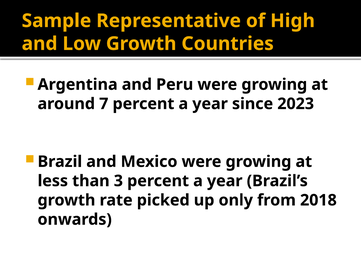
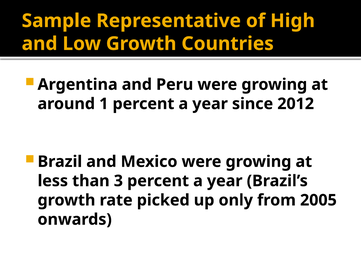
7: 7 -> 1
2023: 2023 -> 2012
2018: 2018 -> 2005
